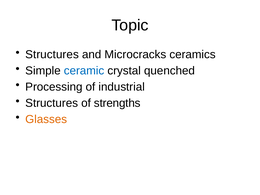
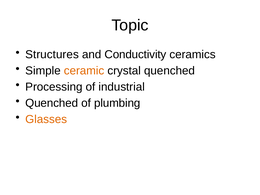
Microcracks: Microcracks -> Conductivity
ceramic colour: blue -> orange
Structures at (52, 103): Structures -> Quenched
strengths: strengths -> plumbing
